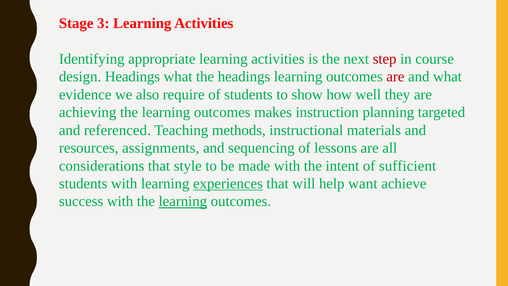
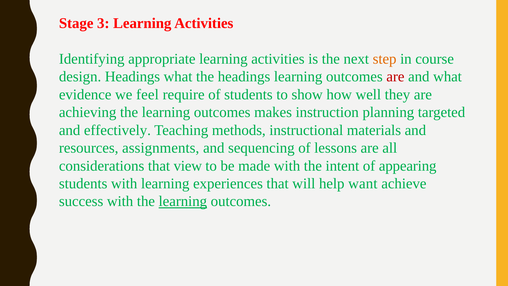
step colour: red -> orange
also: also -> feel
referenced: referenced -> effectively
style: style -> view
sufficient: sufficient -> appearing
experiences underline: present -> none
